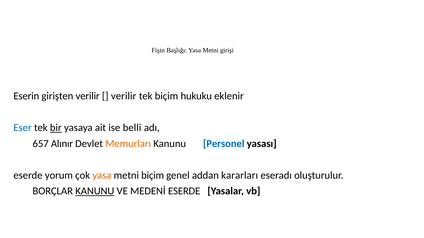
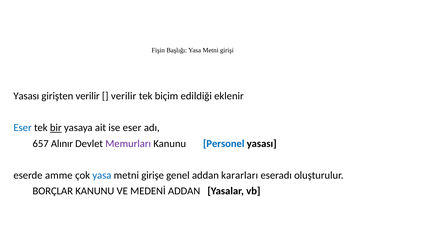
Eserin at (26, 96): Eserin -> Yasası
hukuku: hukuku -> edildiği
ise belli: belli -> eser
Memurları colour: orange -> purple
yorum: yorum -> amme
yasa at (102, 176) colour: orange -> blue
metni biçim: biçim -> girişe
KANUNU at (95, 191) underline: present -> none
MEDENİ ESERDE: ESERDE -> ADDAN
